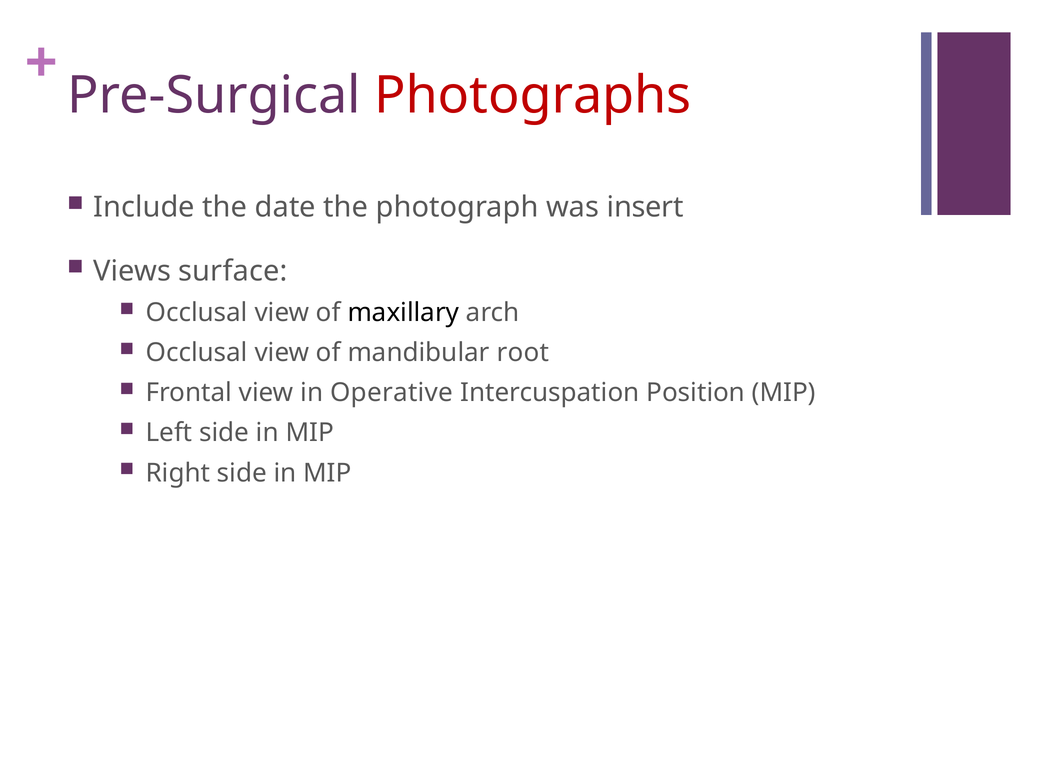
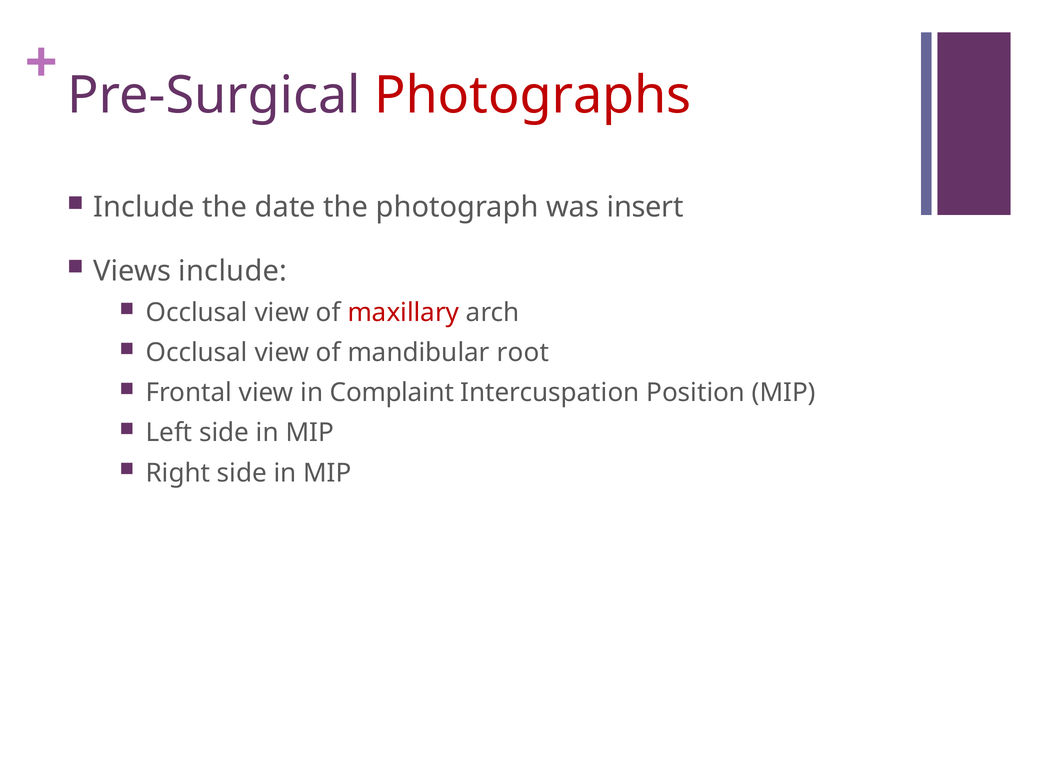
Views surface: surface -> include
maxillary colour: black -> red
Operative: Operative -> Complaint
